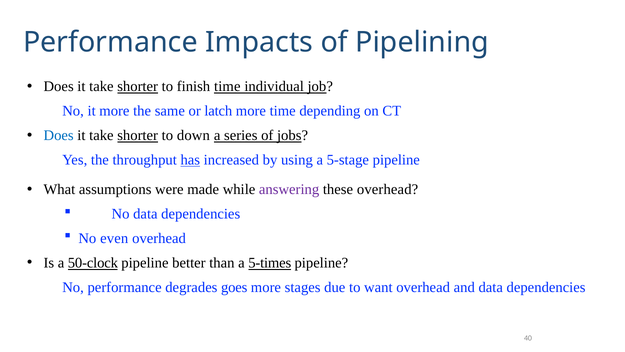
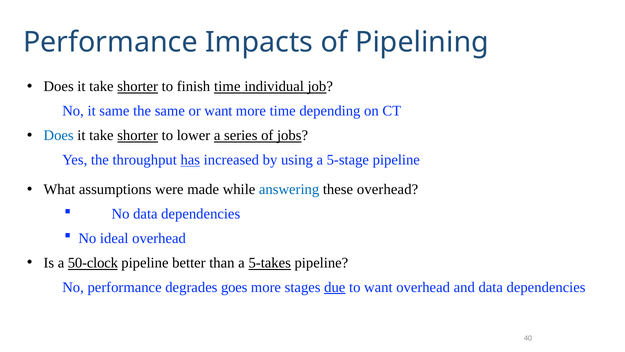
it more: more -> same
or latch: latch -> want
down: down -> lower
answering colour: purple -> blue
even: even -> ideal
5-times: 5-times -> 5-takes
due underline: none -> present
